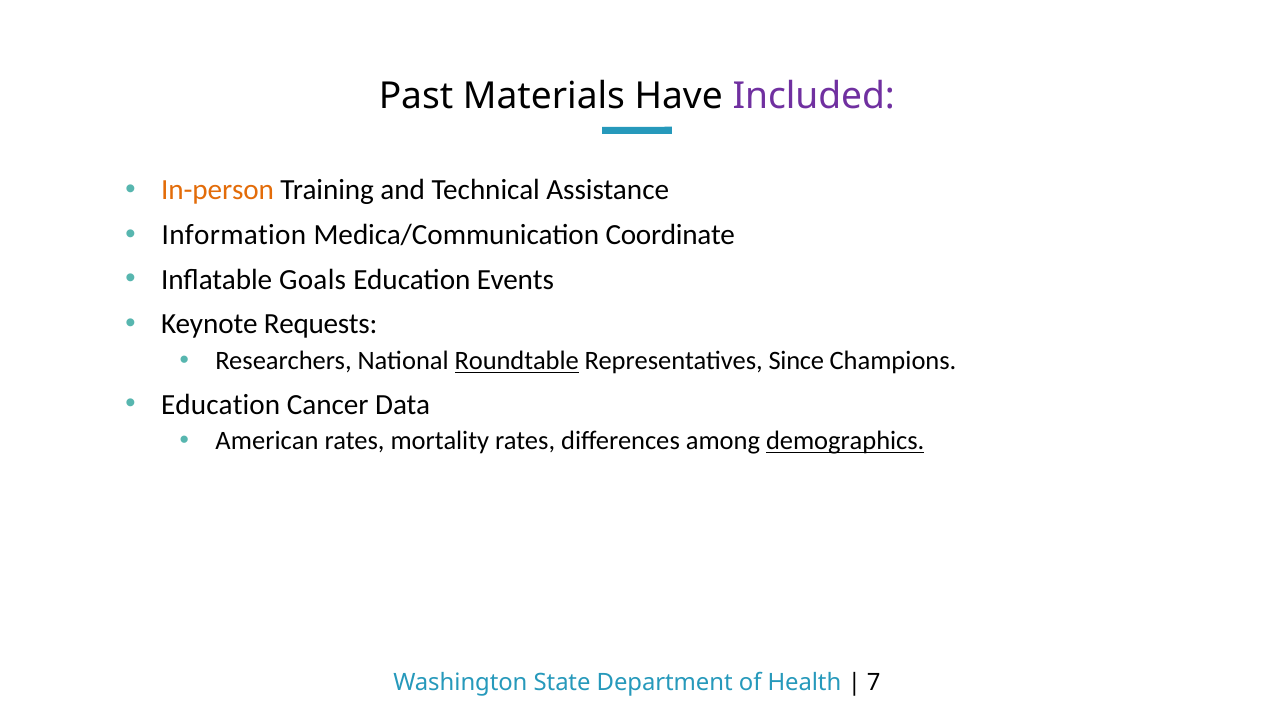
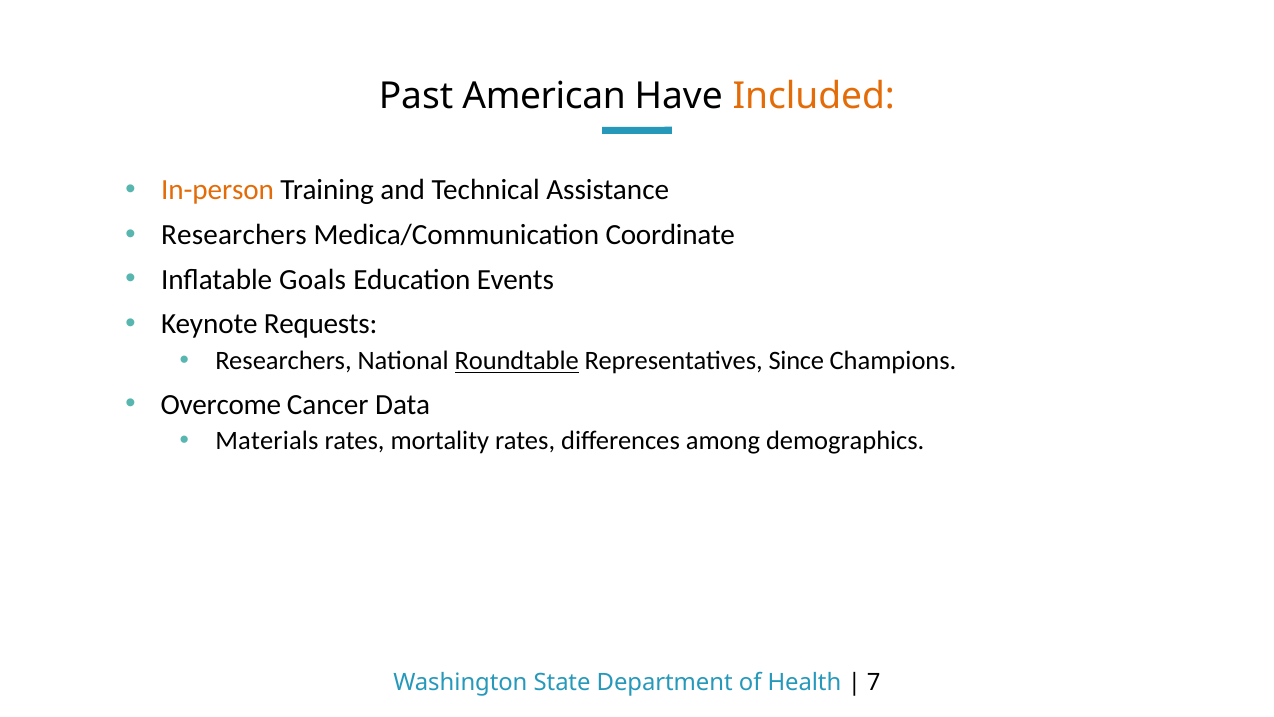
Materials: Materials -> American
Included colour: purple -> orange
Information at (234, 235): Information -> Researchers
Education at (221, 404): Education -> Overcome
American: American -> Materials
demographics underline: present -> none
